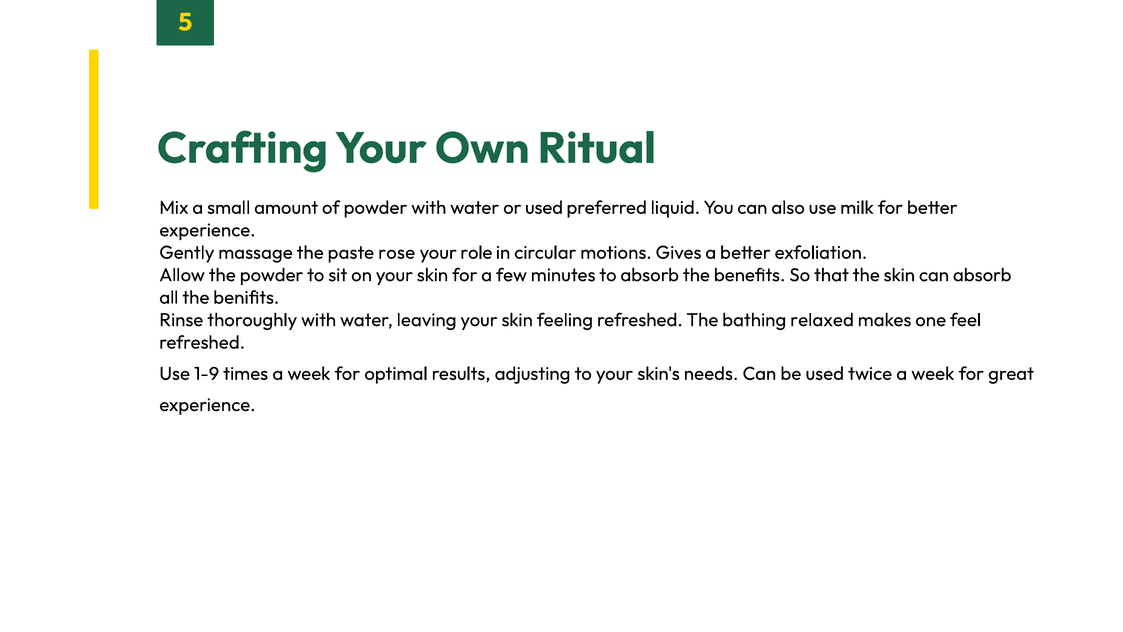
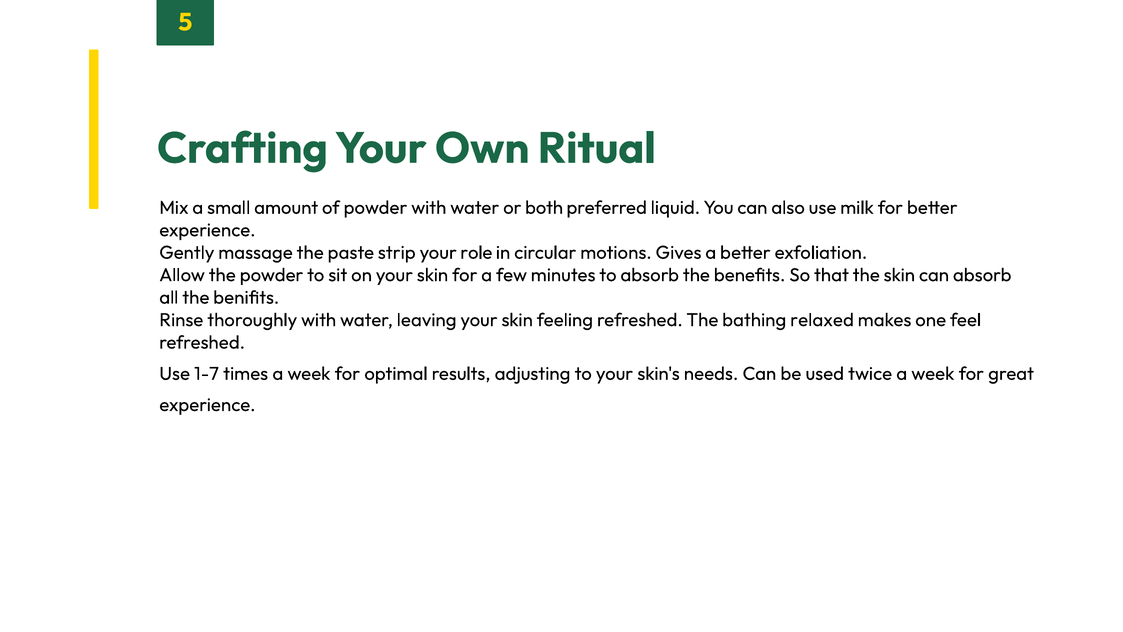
or used: used -> both
rose: rose -> strip
1-9: 1-9 -> 1-7
